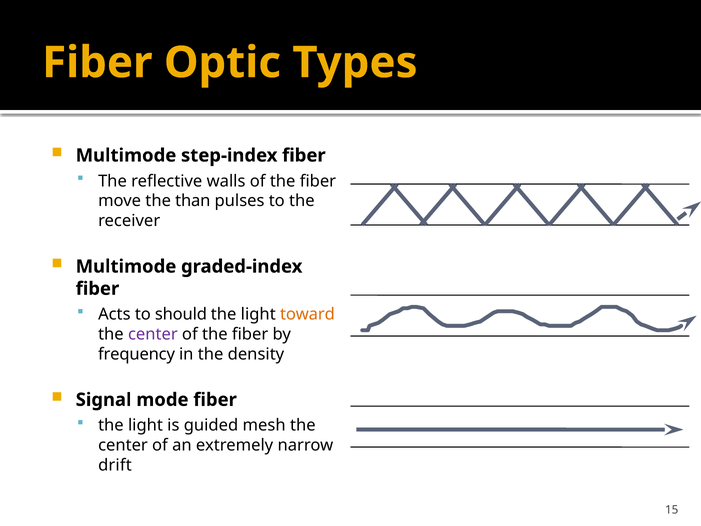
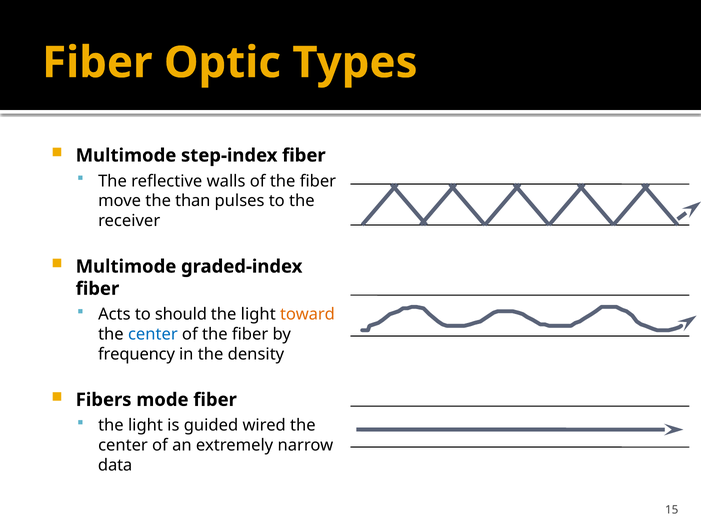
center at (153, 334) colour: purple -> blue
Signal: Signal -> Fibers
mesh: mesh -> wired
drift: drift -> data
